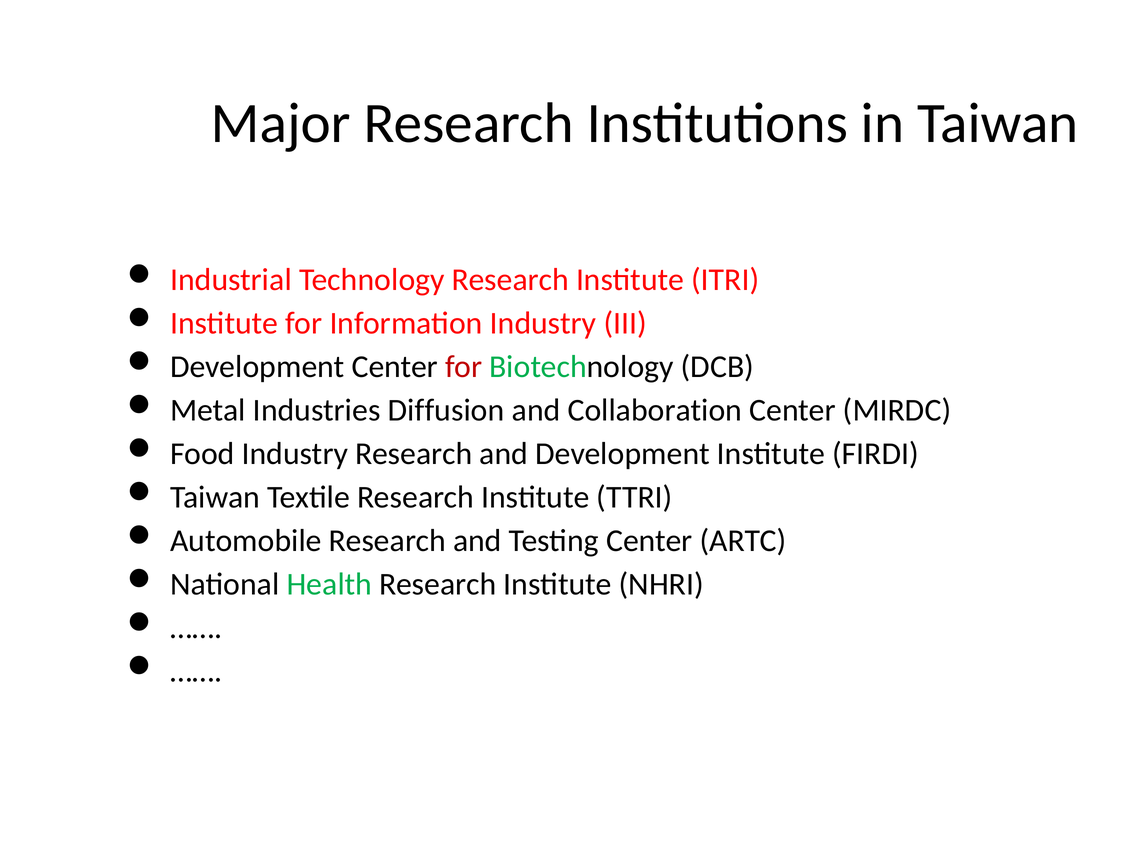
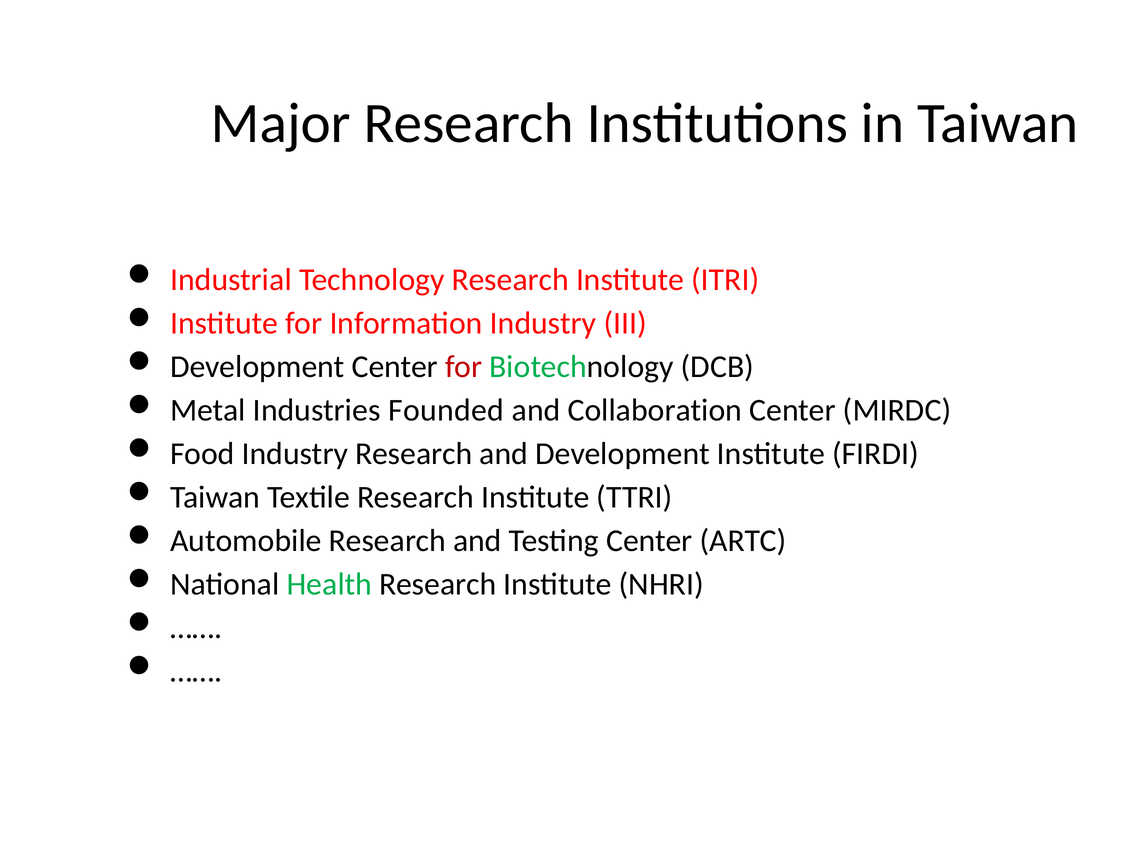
Diffusion: Diffusion -> Founded
